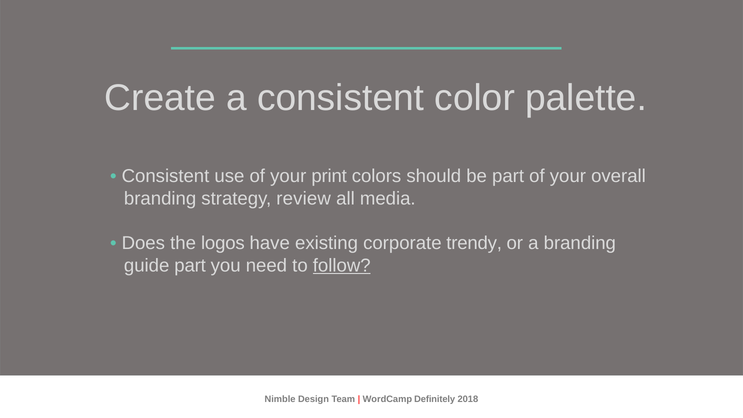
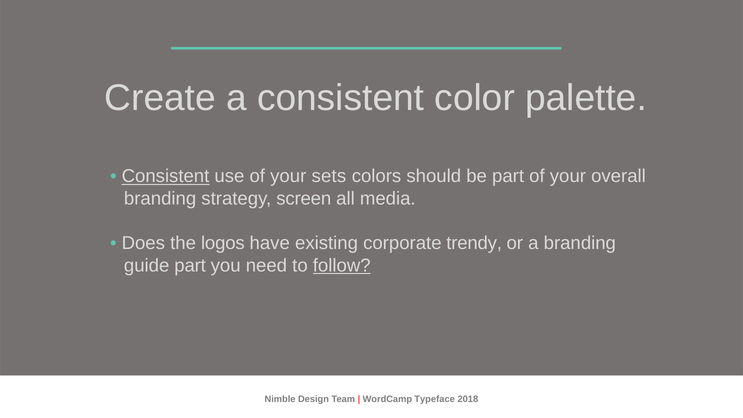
Consistent at (166, 176) underline: none -> present
print: print -> sets
review: review -> screen
Definitely: Definitely -> Typeface
